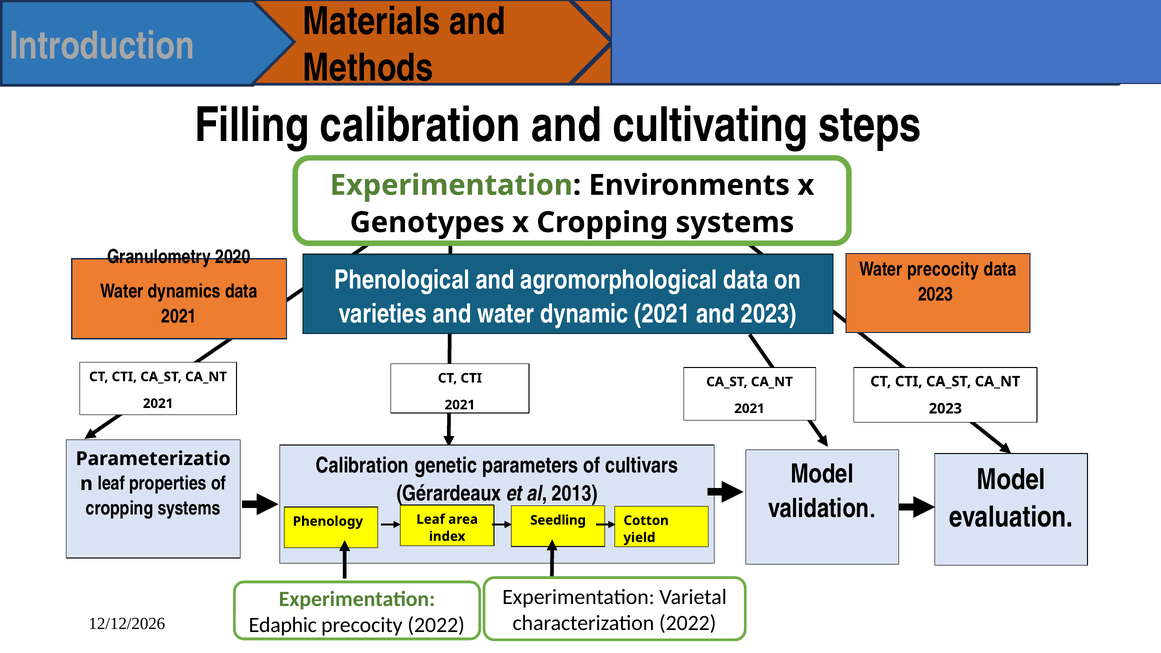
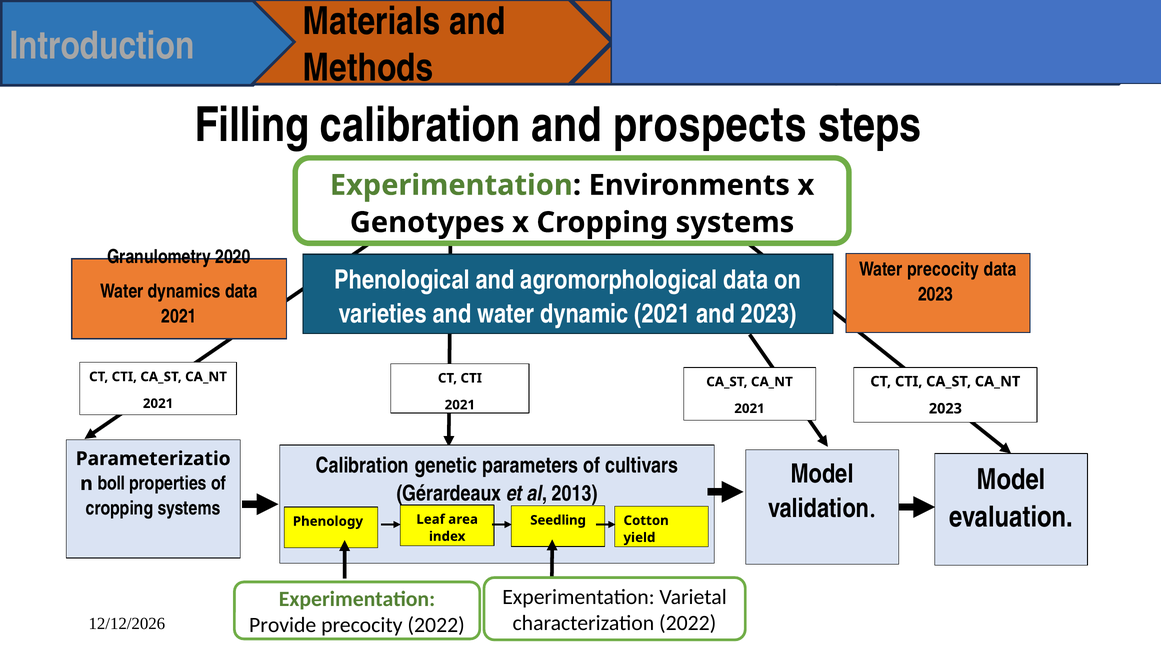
calibration and cultivating: cultivating -> prospects
leaf at (111, 484): leaf -> boll
Edaphic: Edaphic -> Provide
